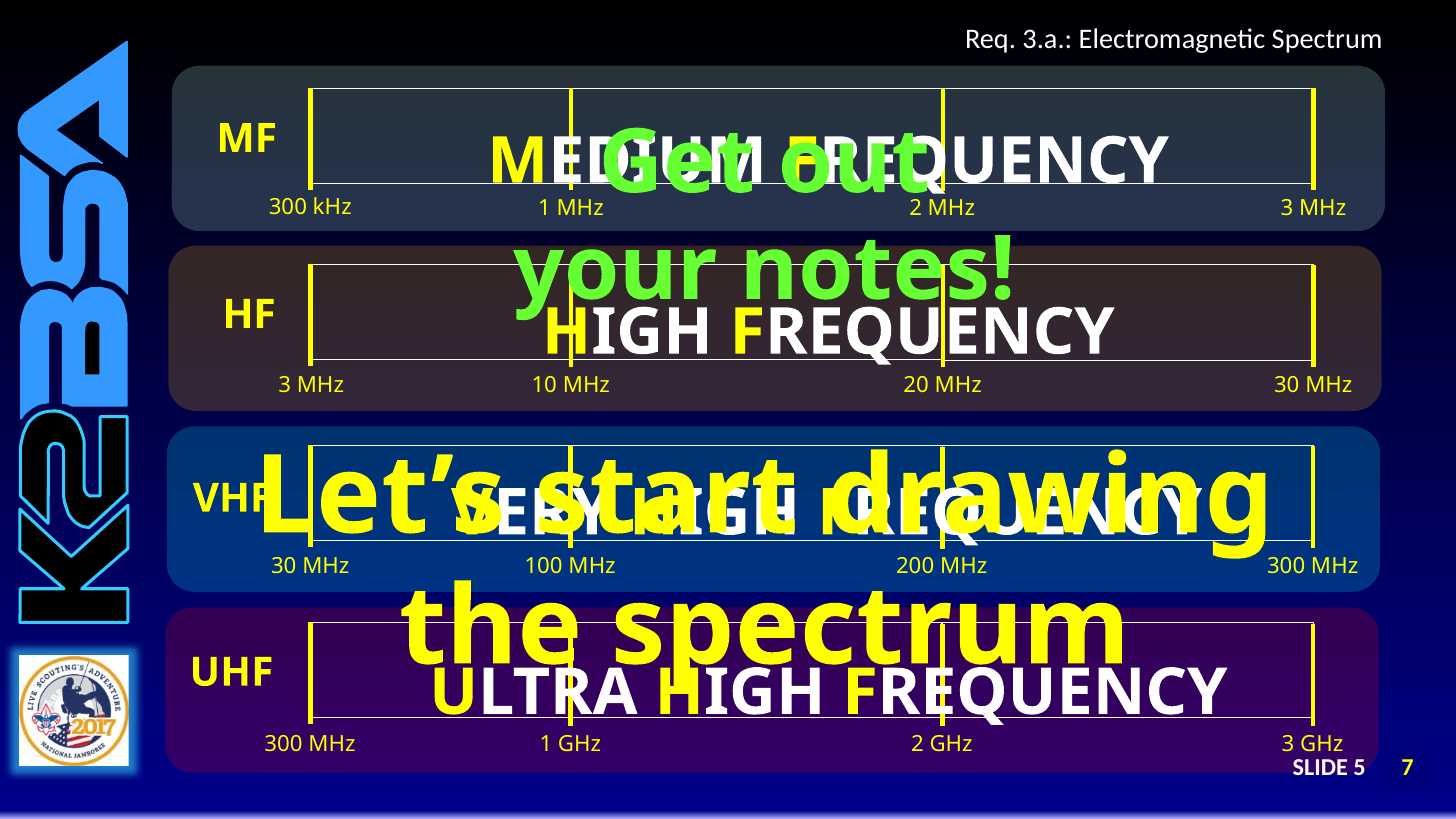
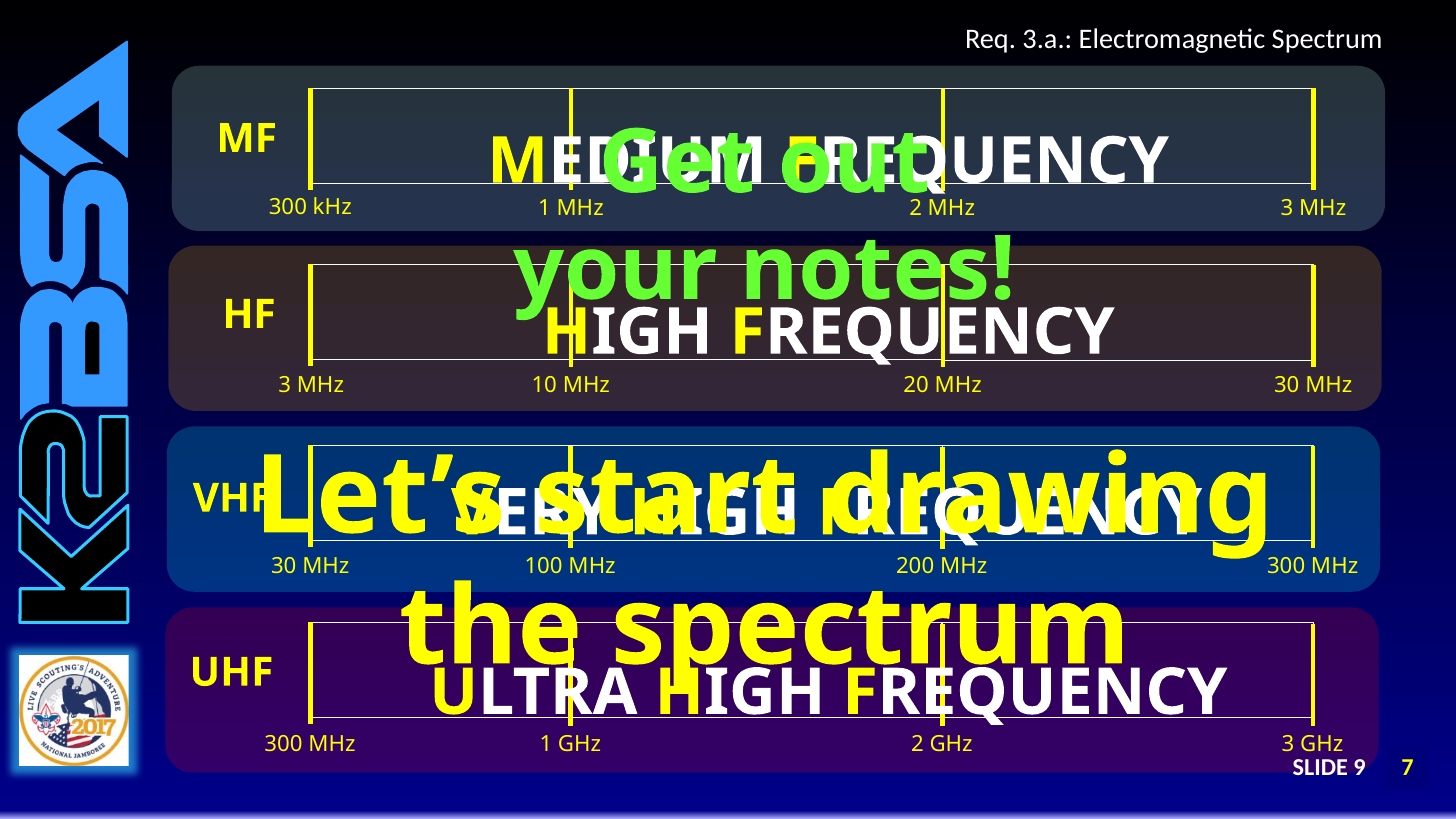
5: 5 -> 9
